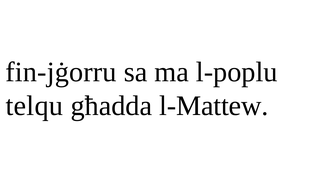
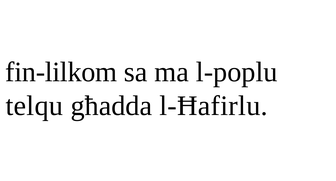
fin-jġorru: fin-jġorru -> fin-lilkom
l-Mattew: l-Mattew -> l-Ħafirlu
